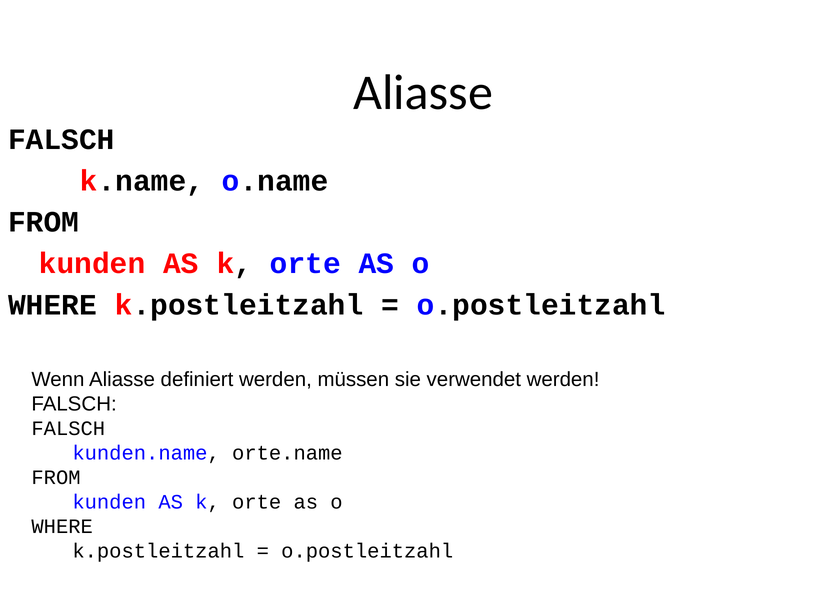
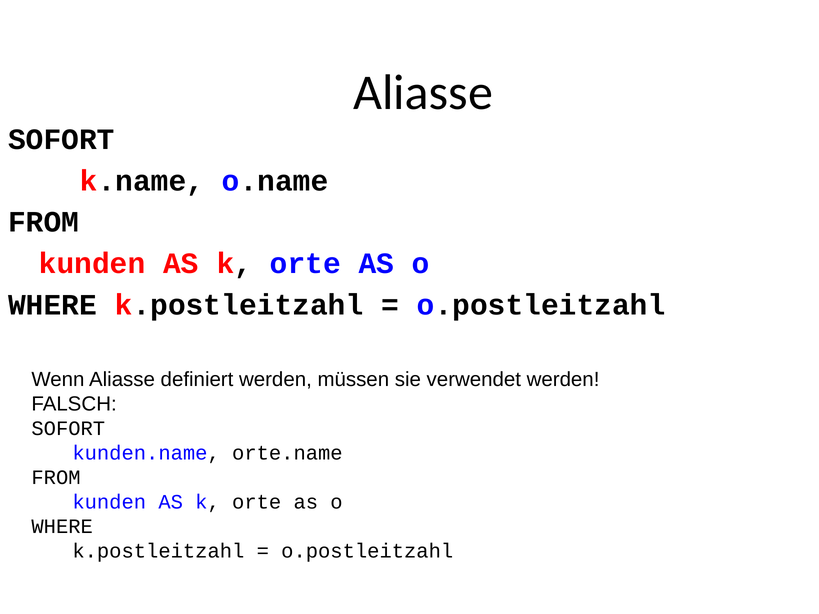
FALSCH at (61, 140): FALSCH -> SOFORT
FALSCH at (68, 429): FALSCH -> SOFORT
